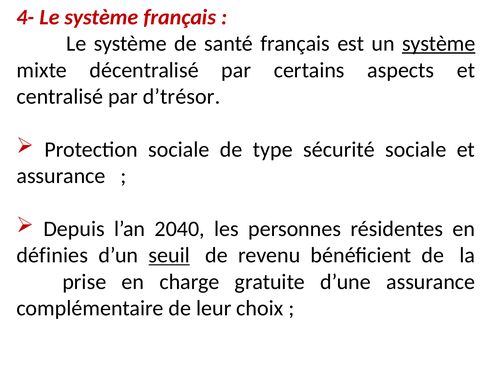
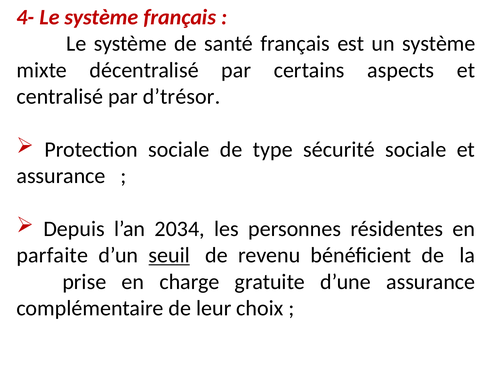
système at (439, 44) underline: present -> none
2040: 2040 -> 2034
définies: définies -> parfaite
